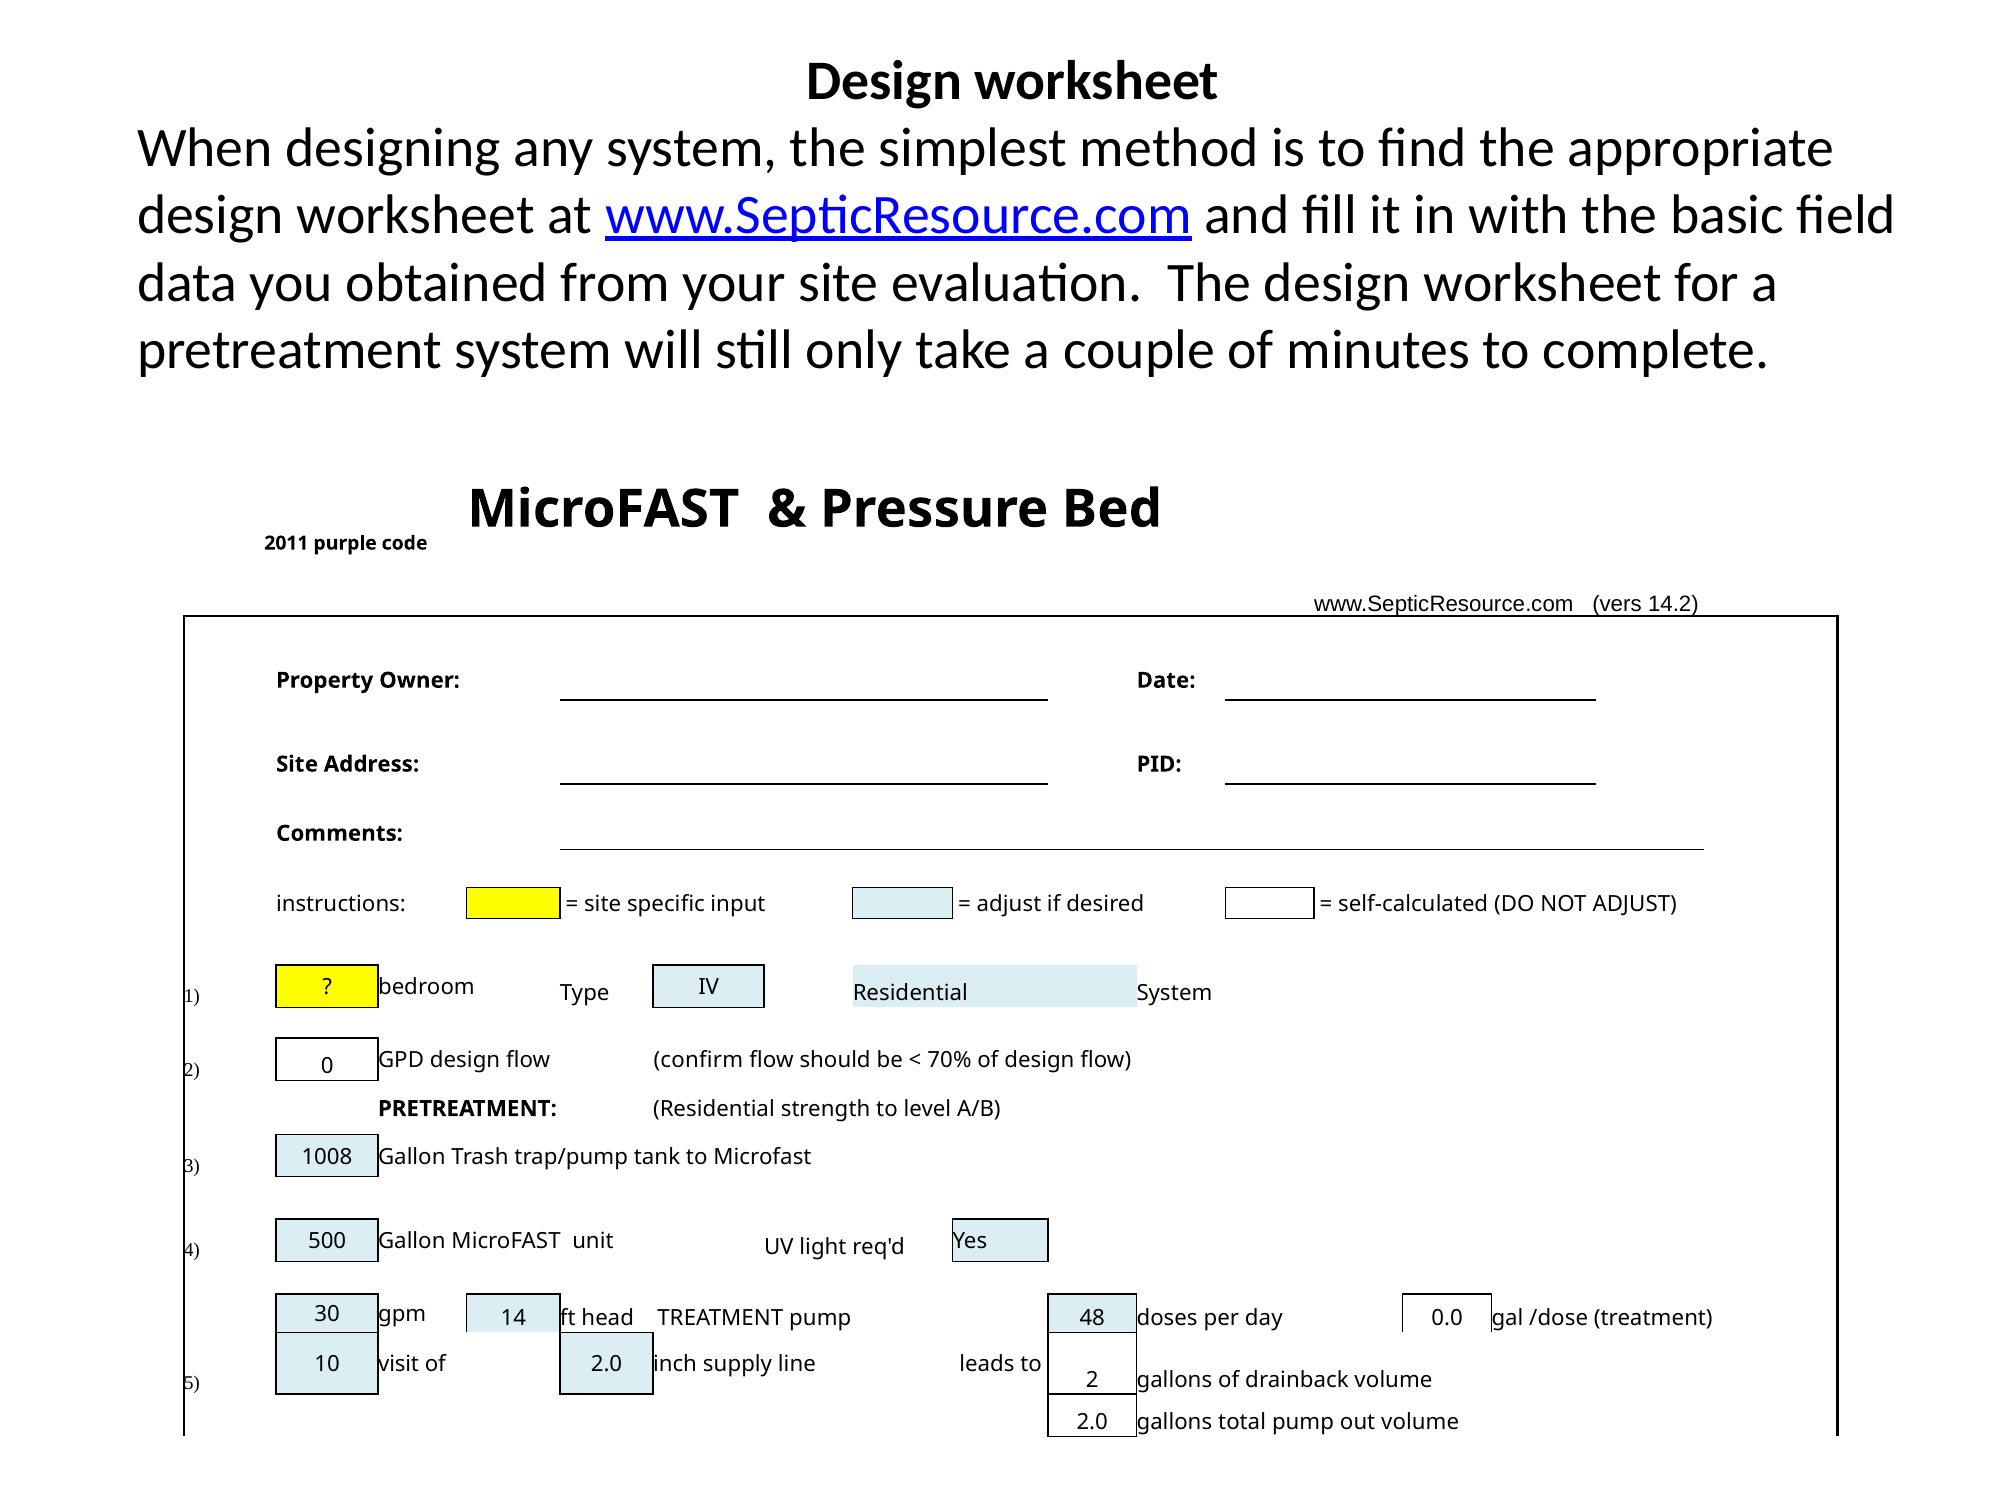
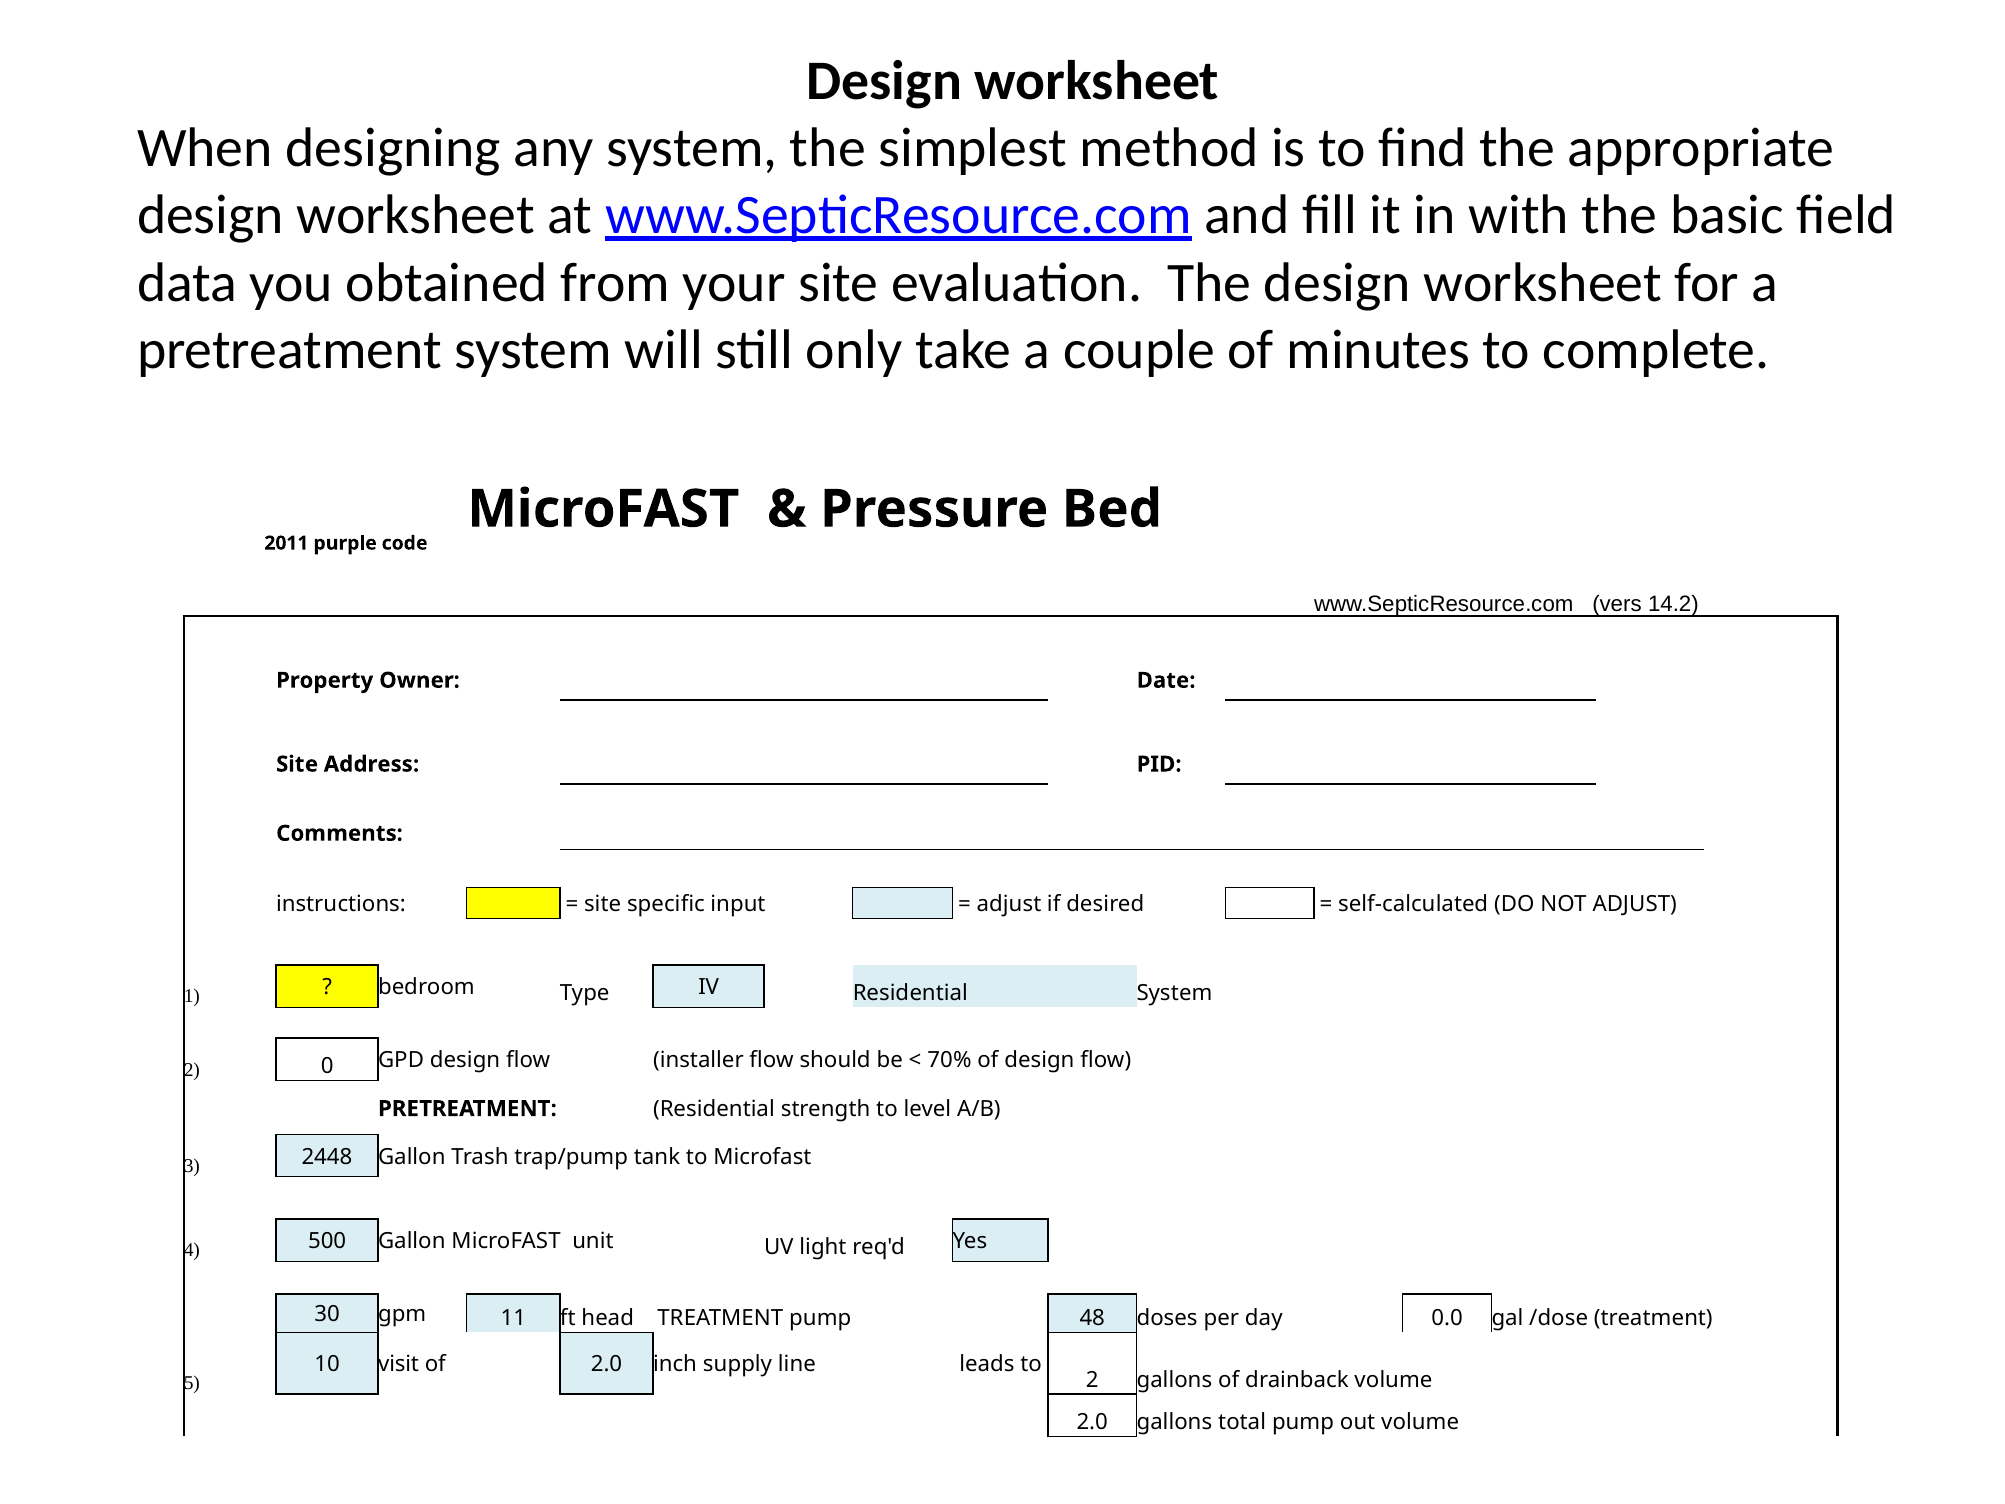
confirm: confirm -> installer
1008: 1008 -> 2448
14: 14 -> 11
